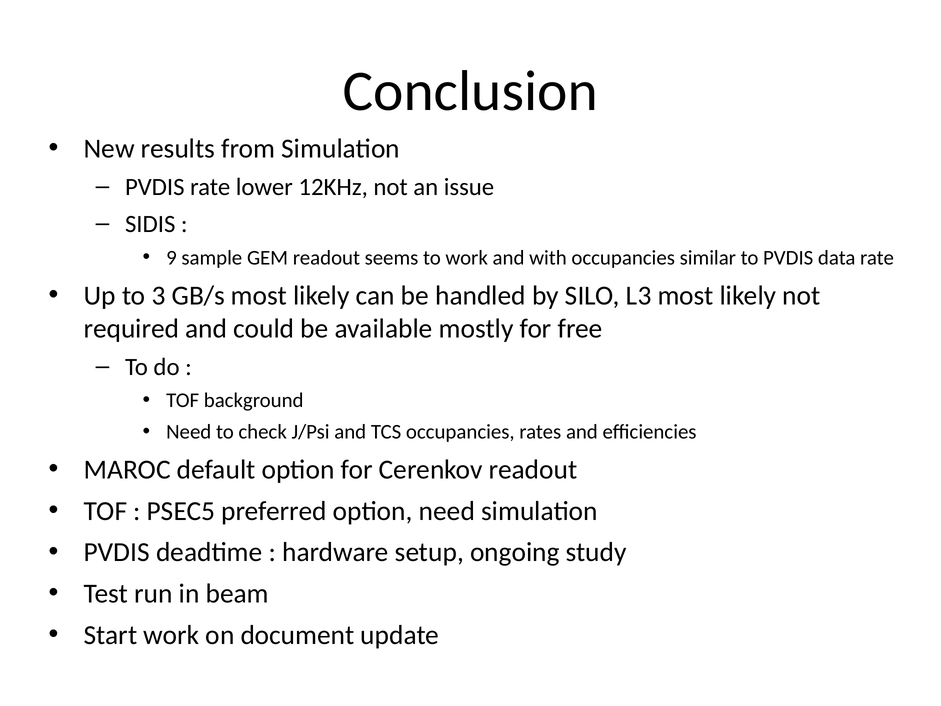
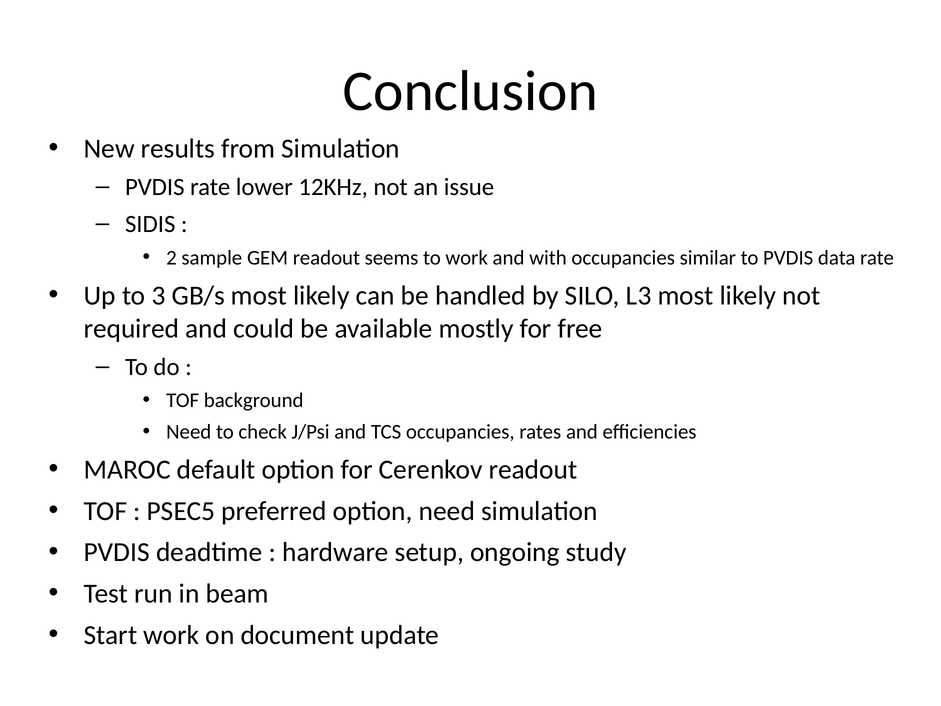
9: 9 -> 2
